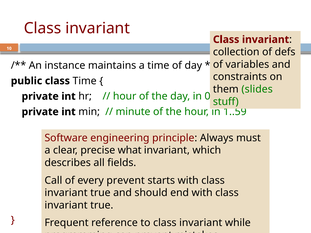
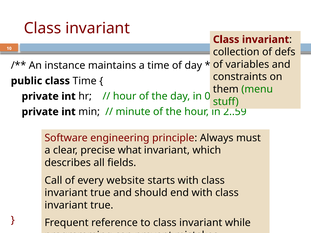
slides: slides -> menu
1..59: 1..59 -> 2..59
every prevent: prevent -> website
